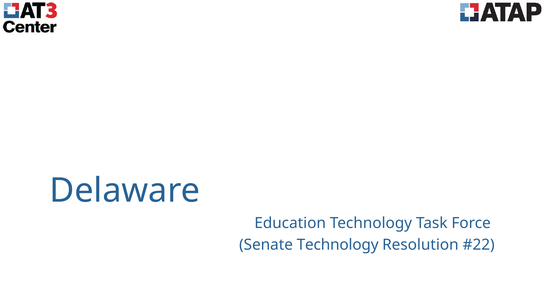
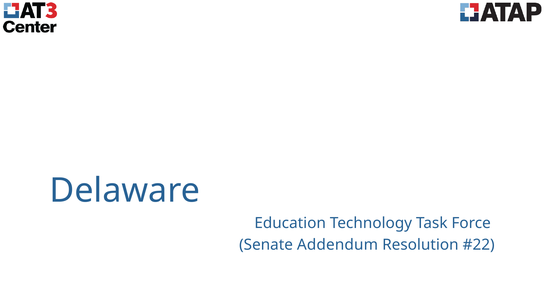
Senate Technology: Technology -> Addendum
